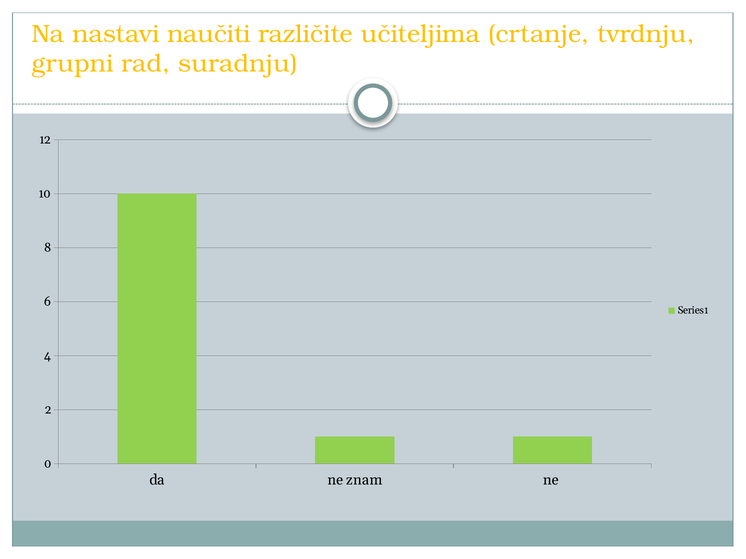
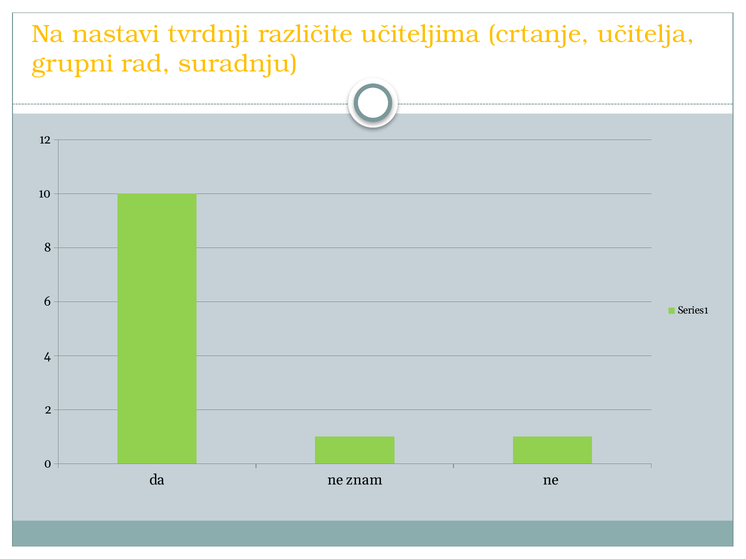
naučiti: naučiti -> tvrdnji
tvrdnju: tvrdnju -> učitelja
